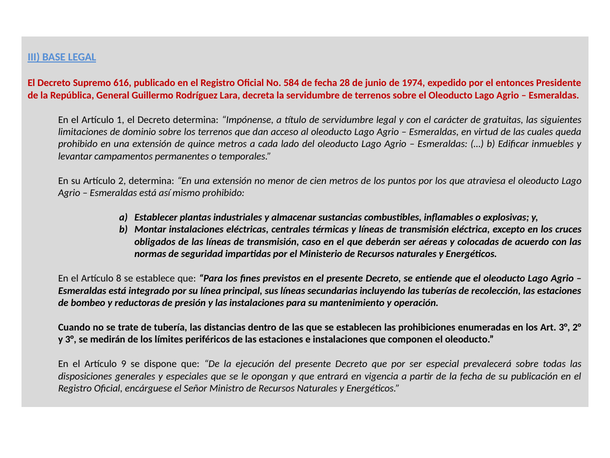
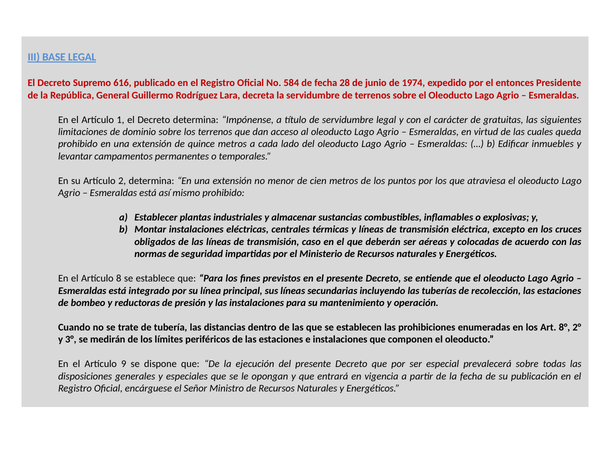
Art 3°: 3° -> 8°
